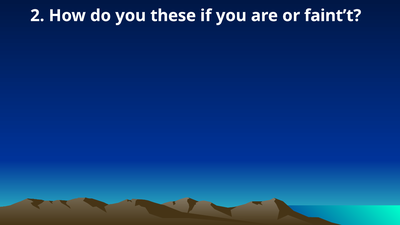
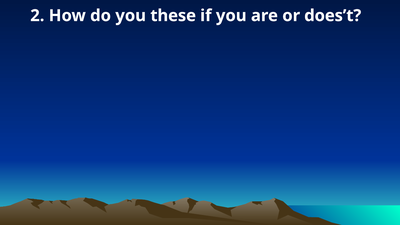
faint’t: faint’t -> does’t
